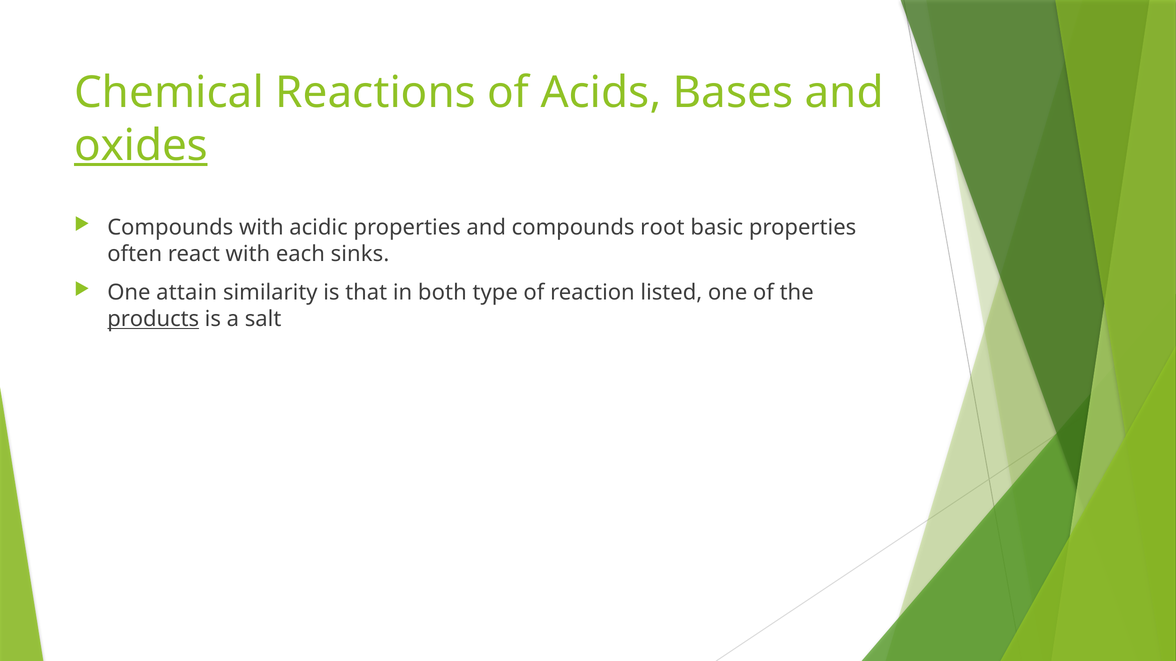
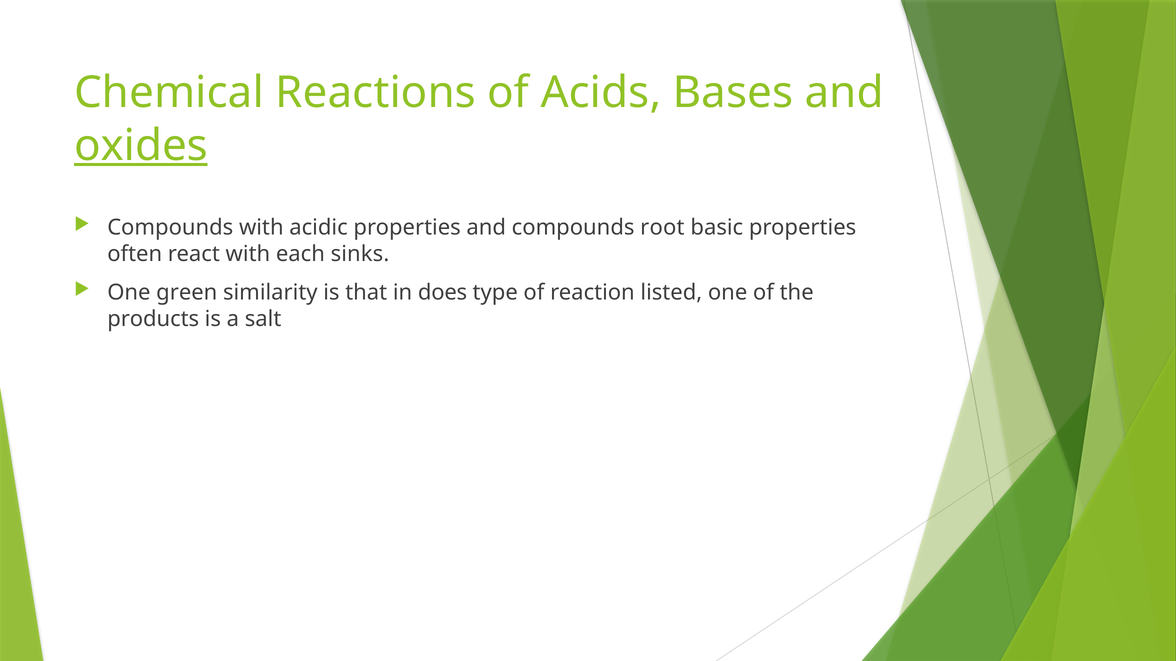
attain: attain -> green
both: both -> does
products underline: present -> none
